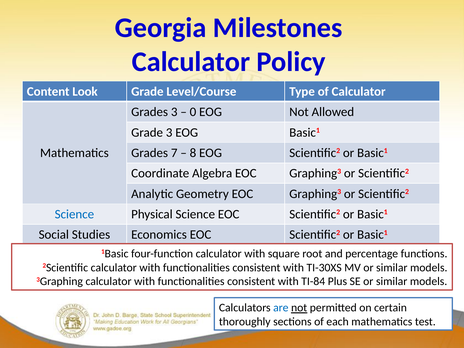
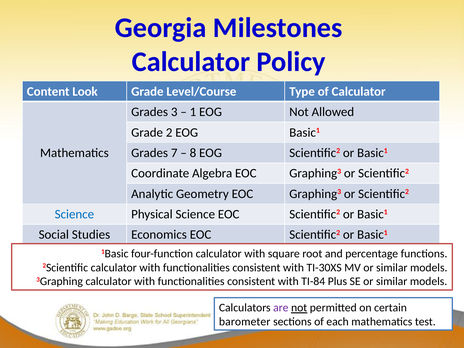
0: 0 -> 1
Grade 3: 3 -> 2
are colour: blue -> purple
thoroughly: thoroughly -> barometer
